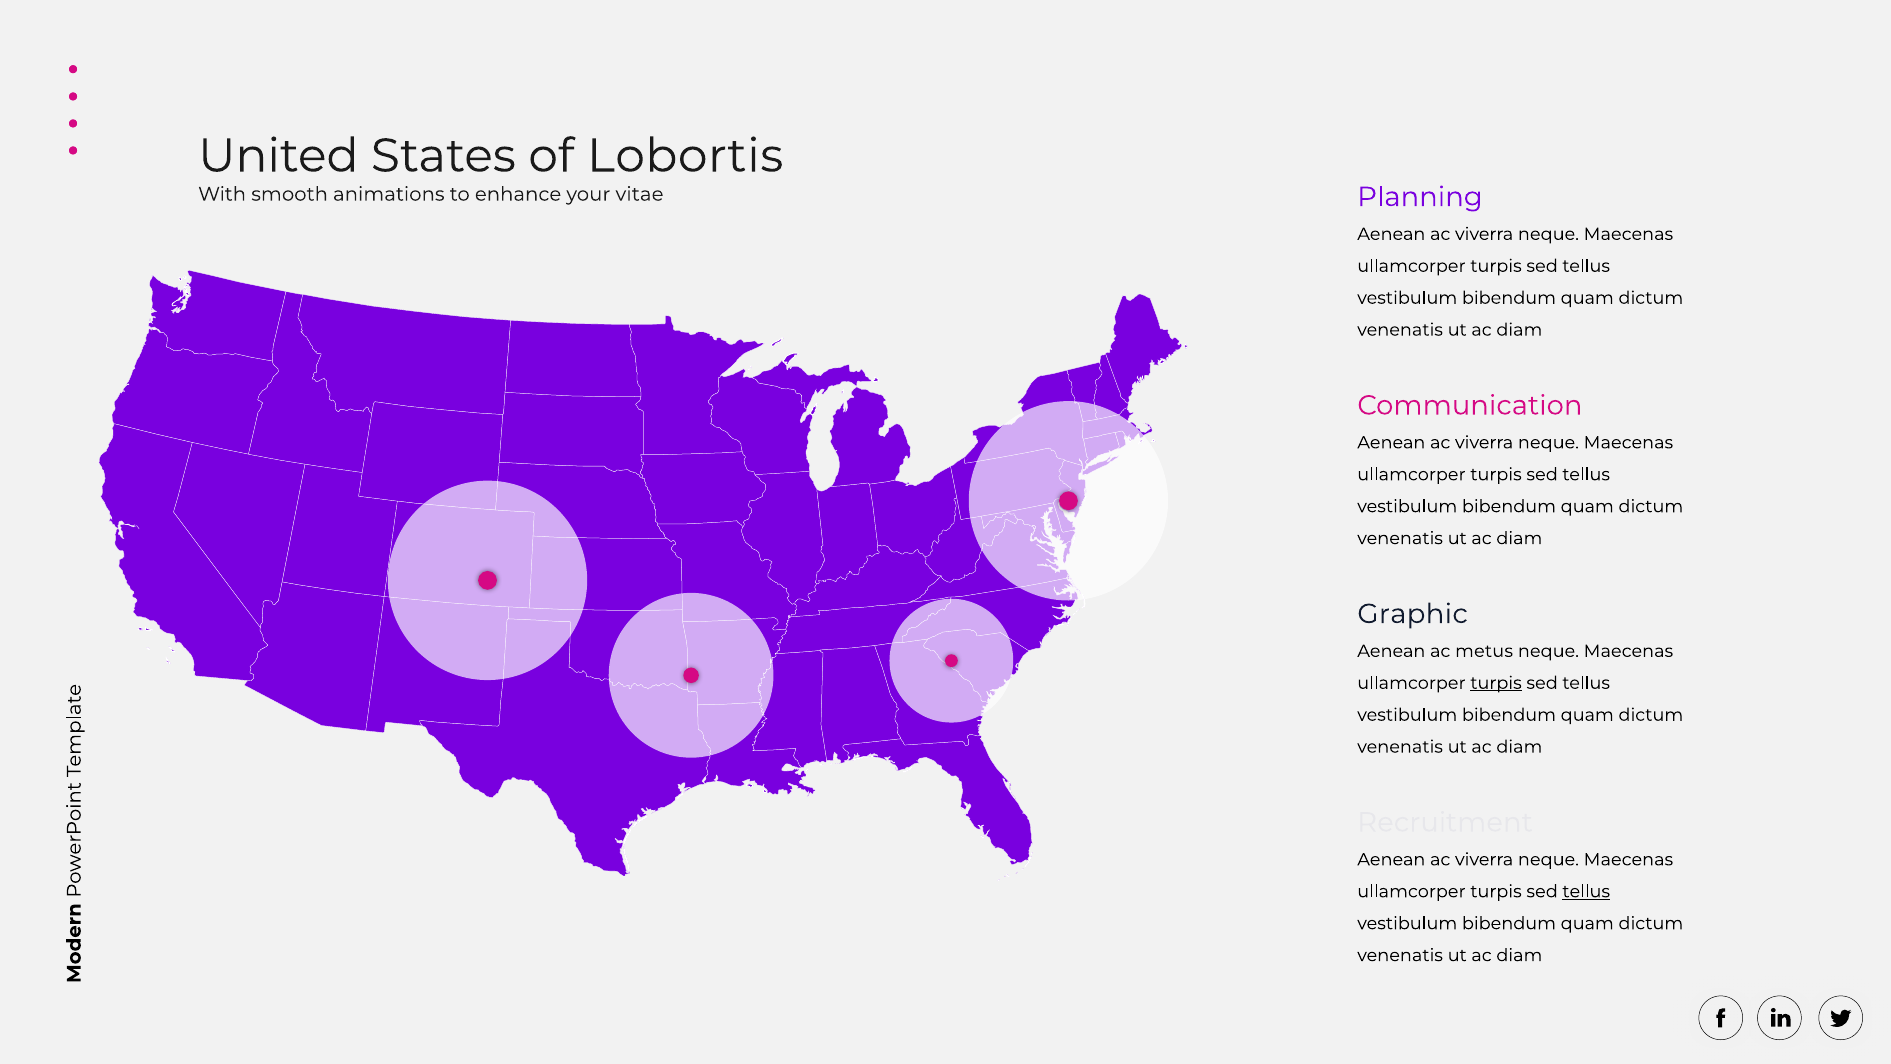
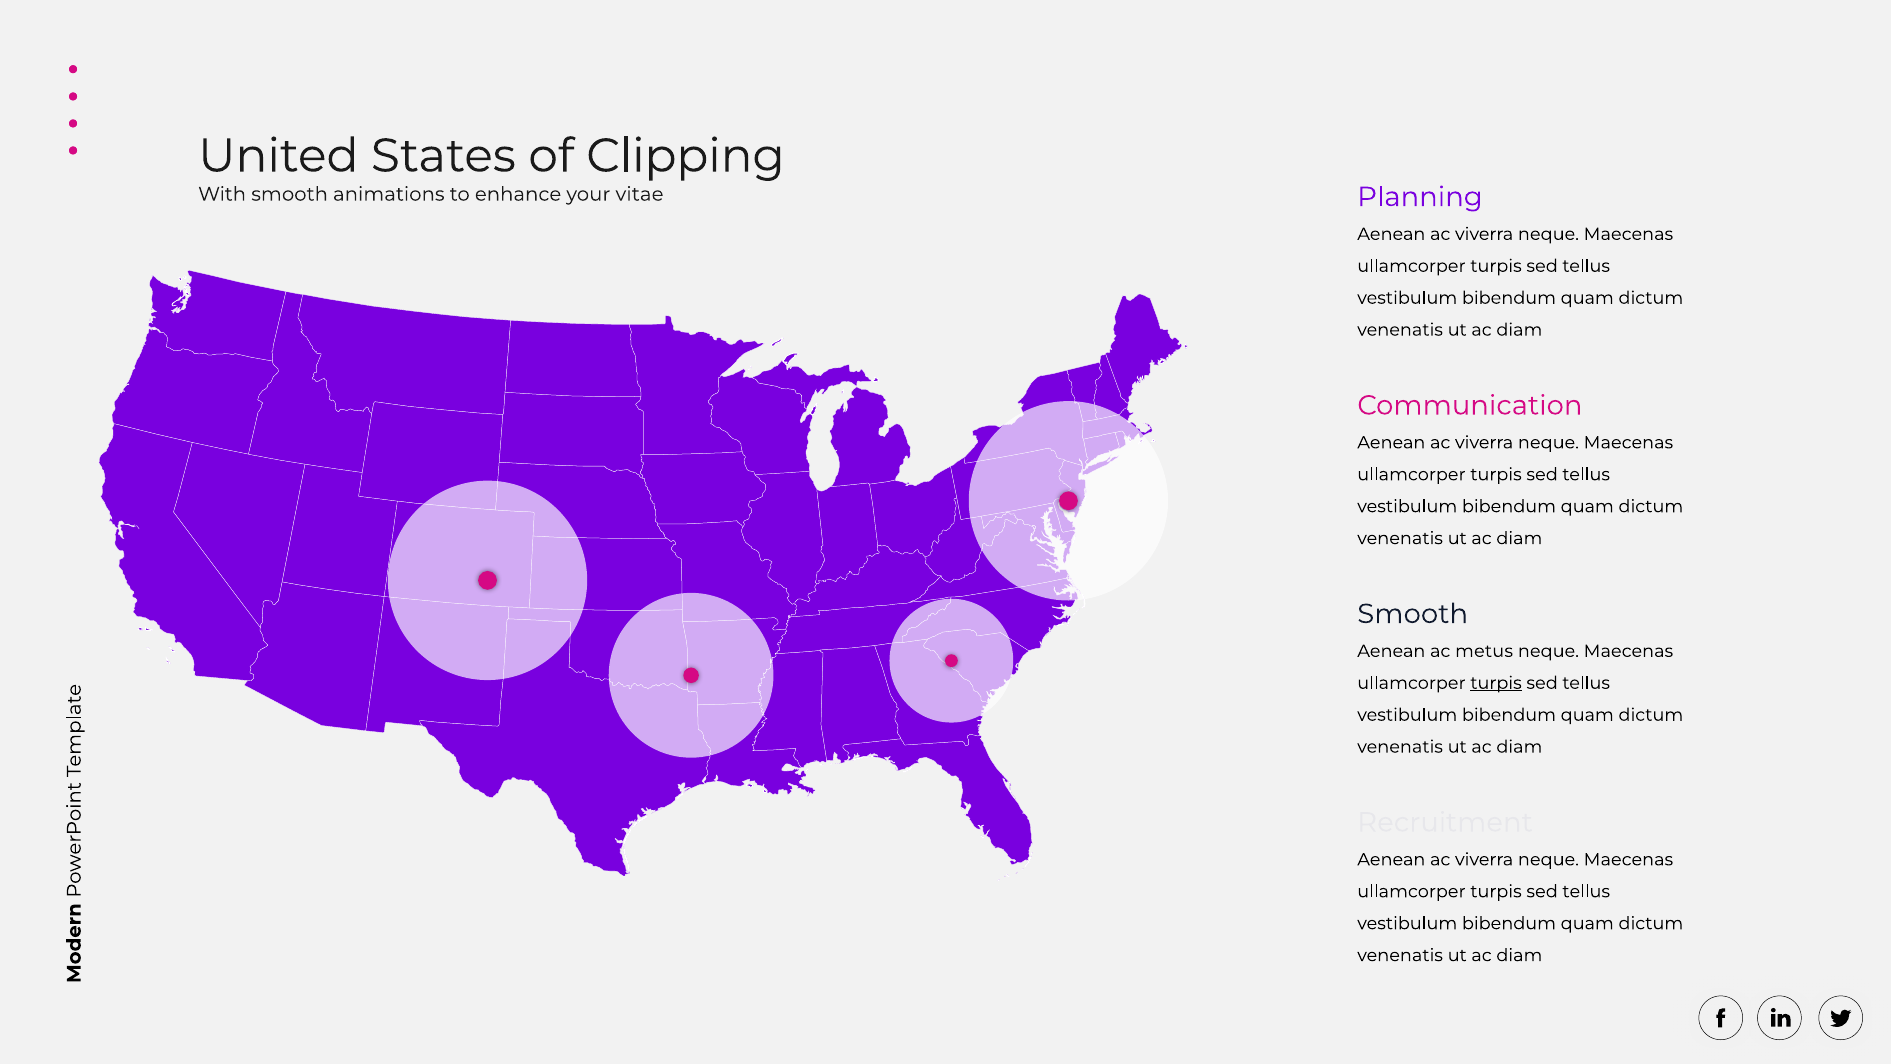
Lobortis: Lobortis -> Clipping
Graphic at (1413, 614): Graphic -> Smooth
tellus at (1586, 891) underline: present -> none
